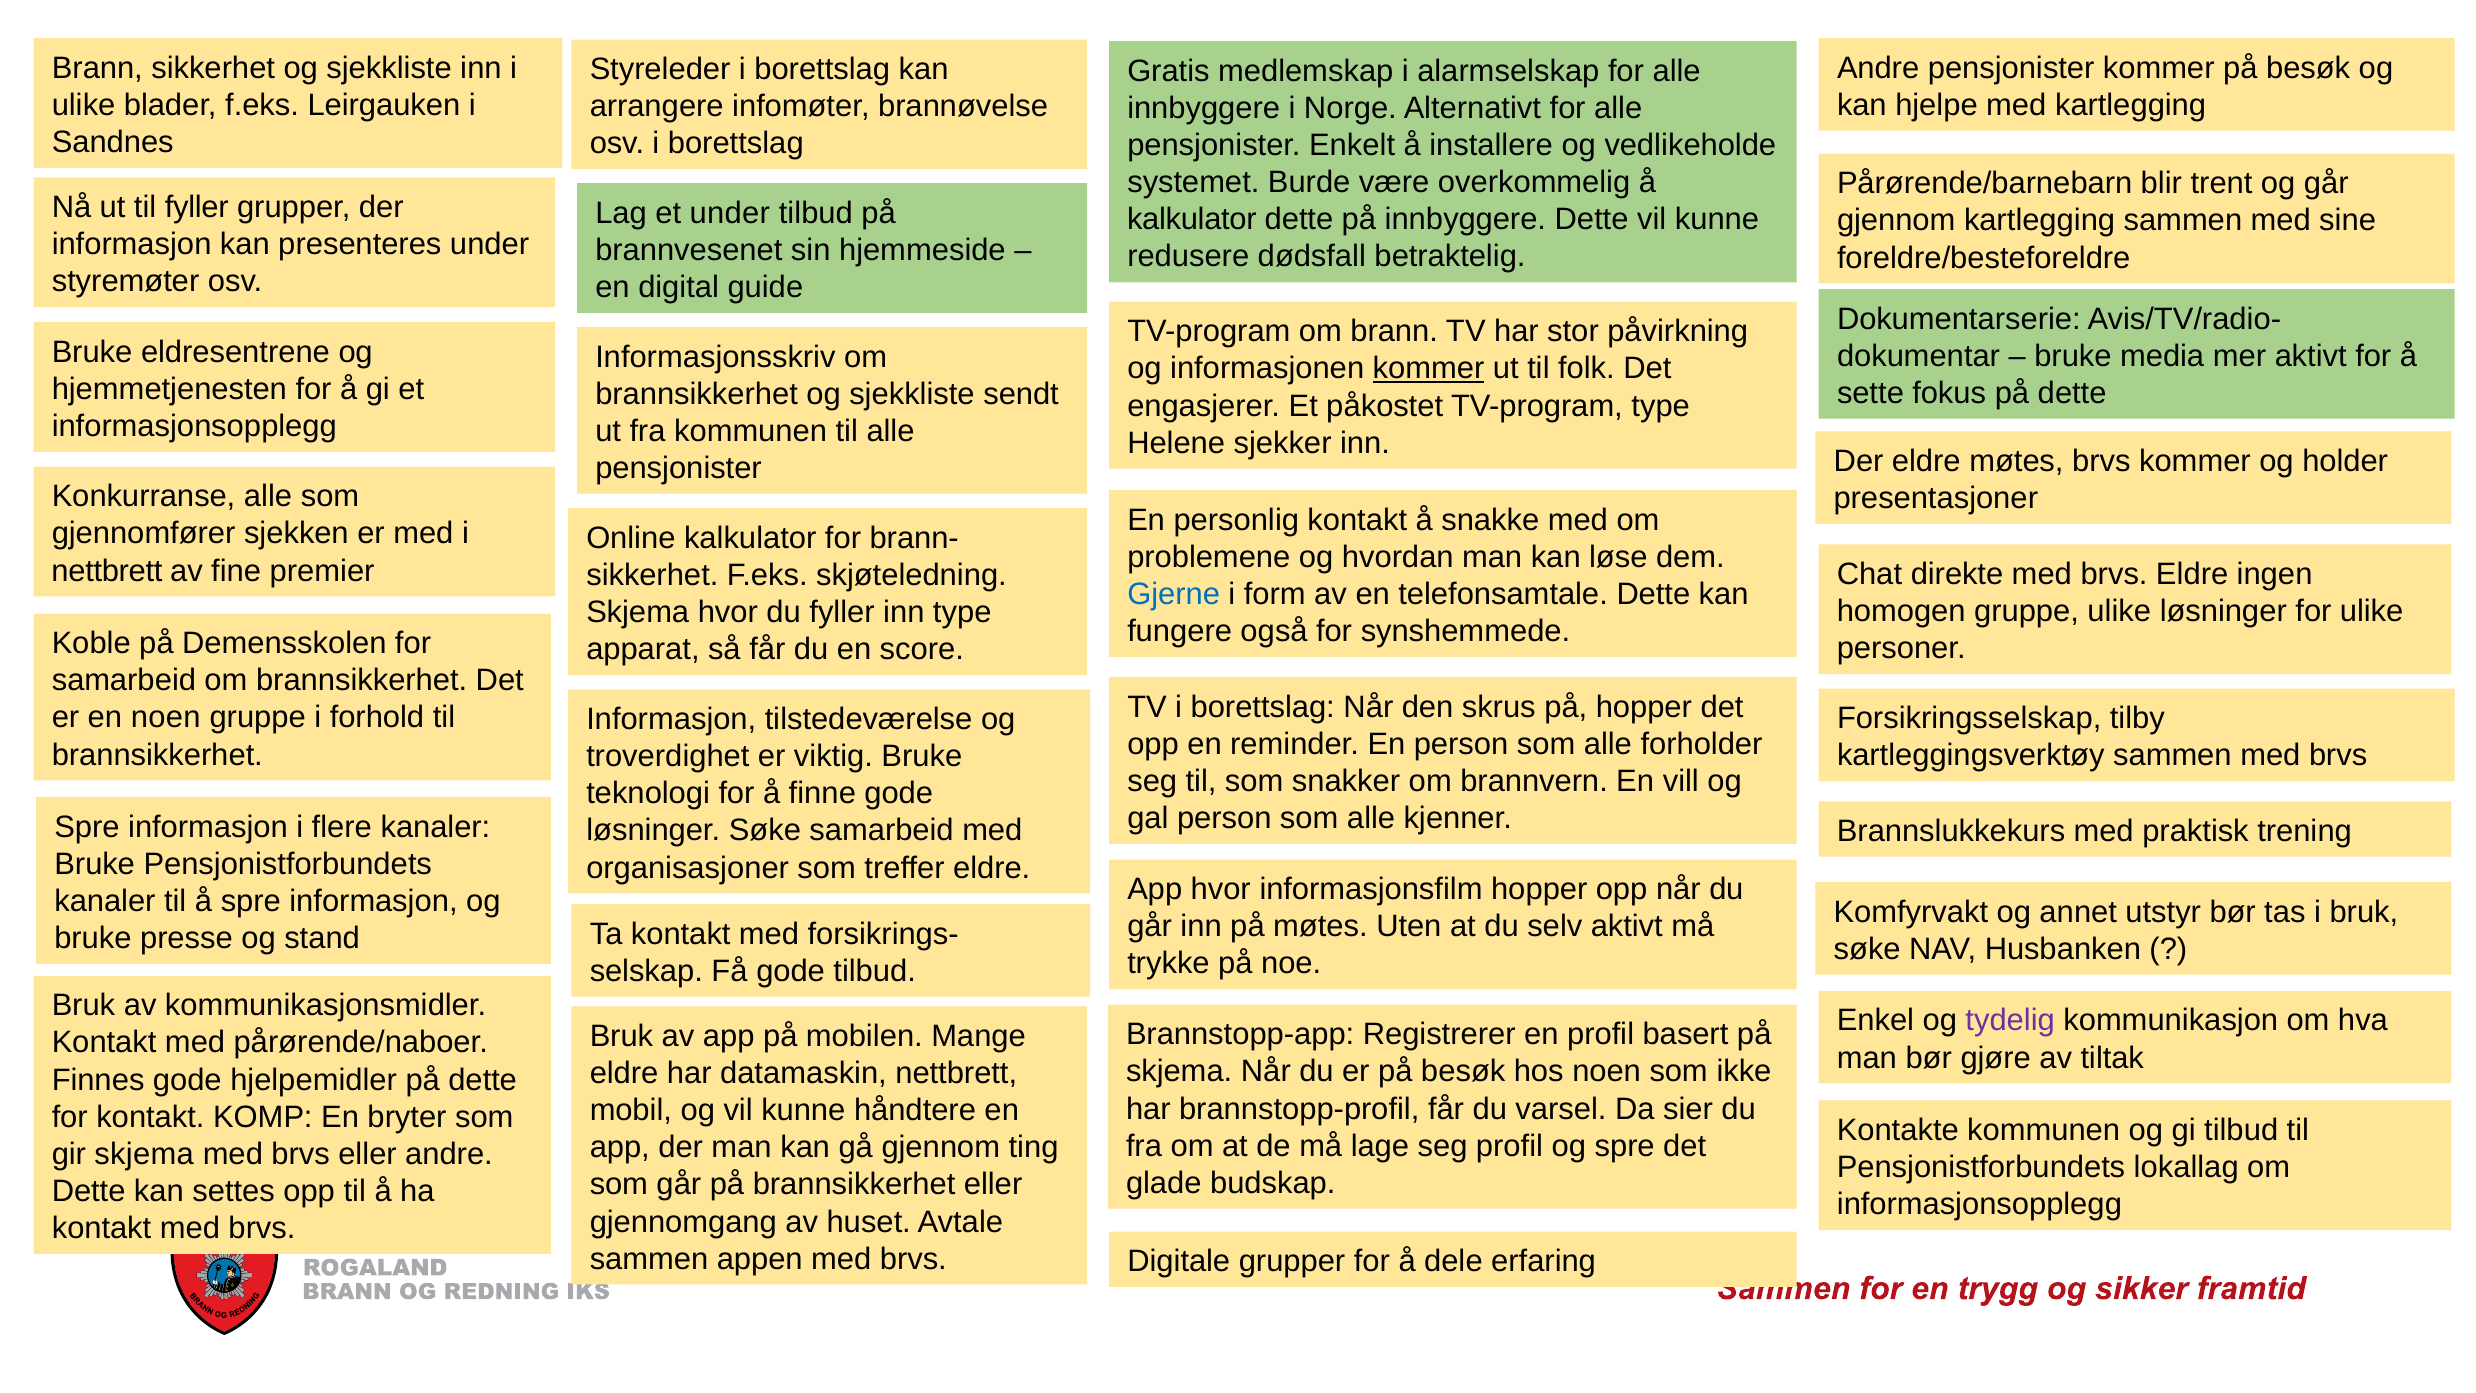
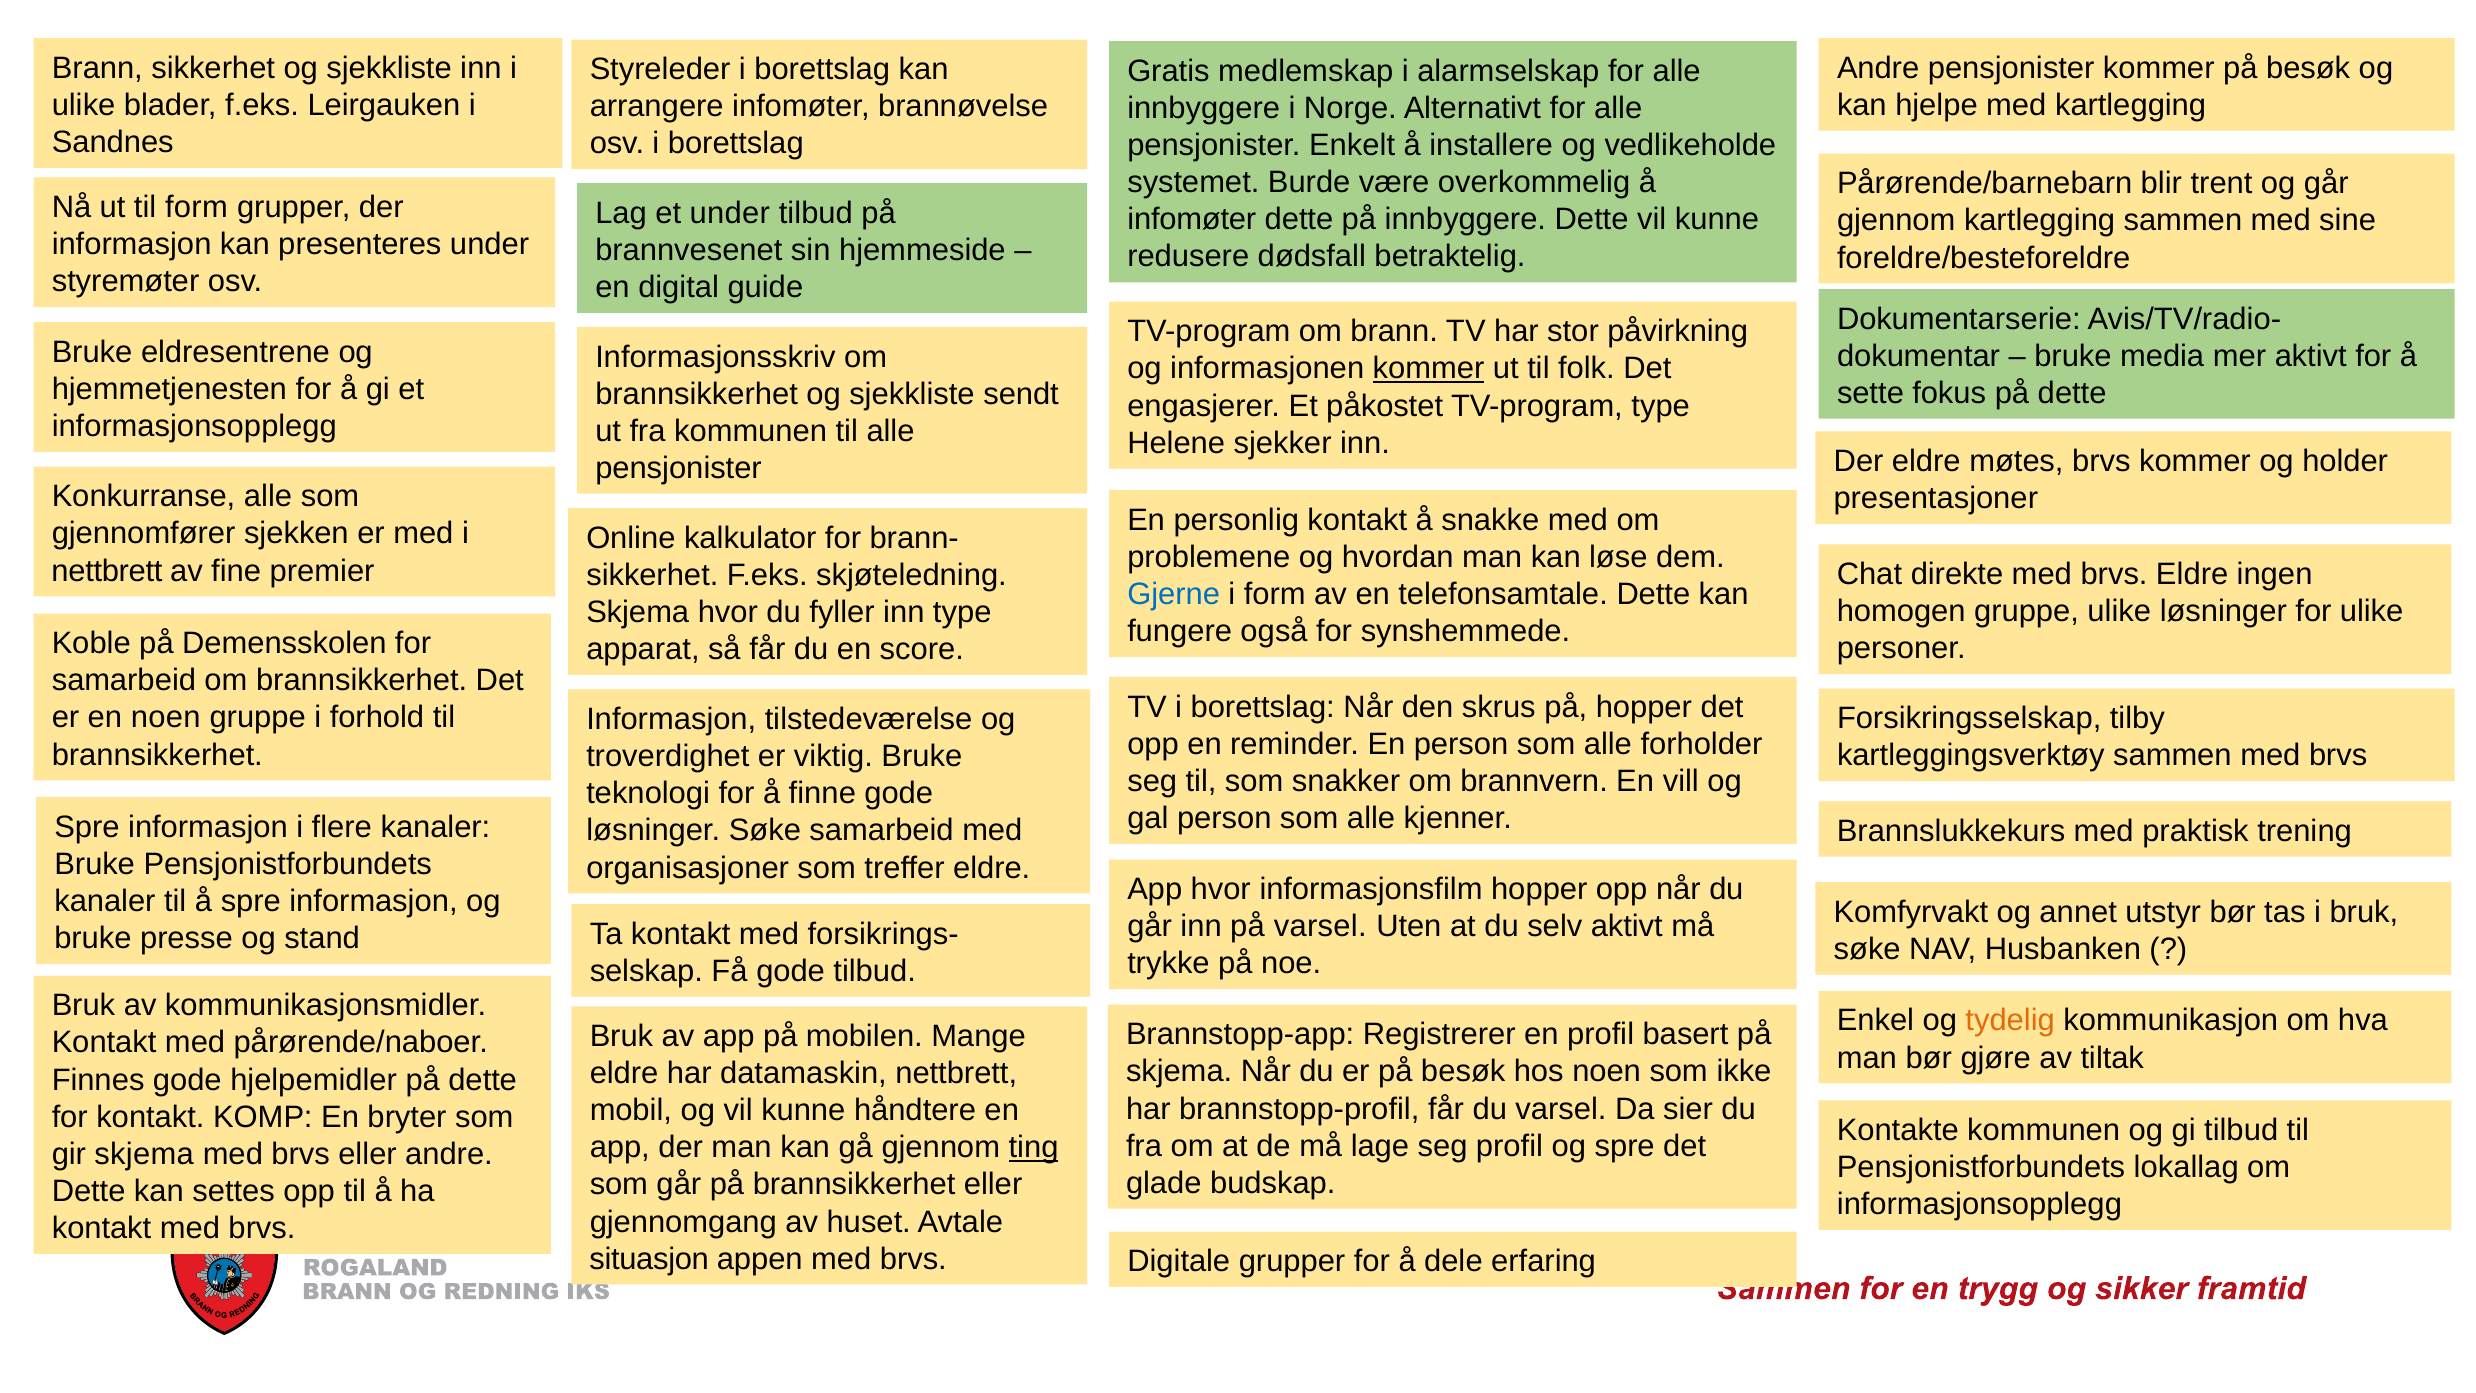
til fyller: fyller -> form
kalkulator at (1192, 220): kalkulator -> infomøter
på møtes: møtes -> varsel
tydelig colour: purple -> orange
ting underline: none -> present
sammen at (649, 1259): sammen -> situasjon
